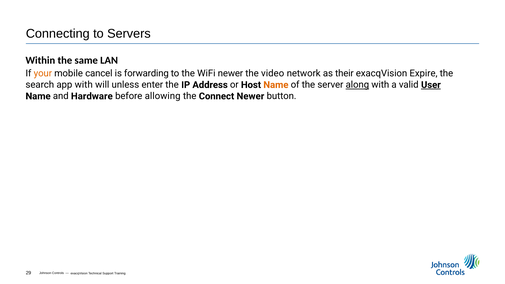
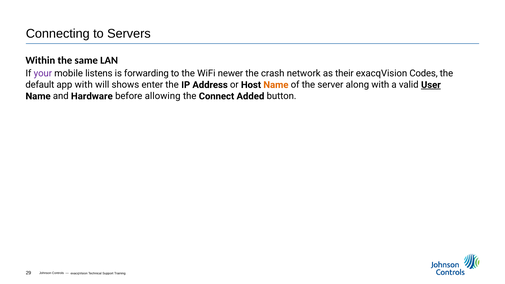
your colour: orange -> purple
cancel: cancel -> listens
video: video -> crash
Expire: Expire -> Codes
search: search -> default
unless: unless -> shows
along underline: present -> none
Connect Newer: Newer -> Added
